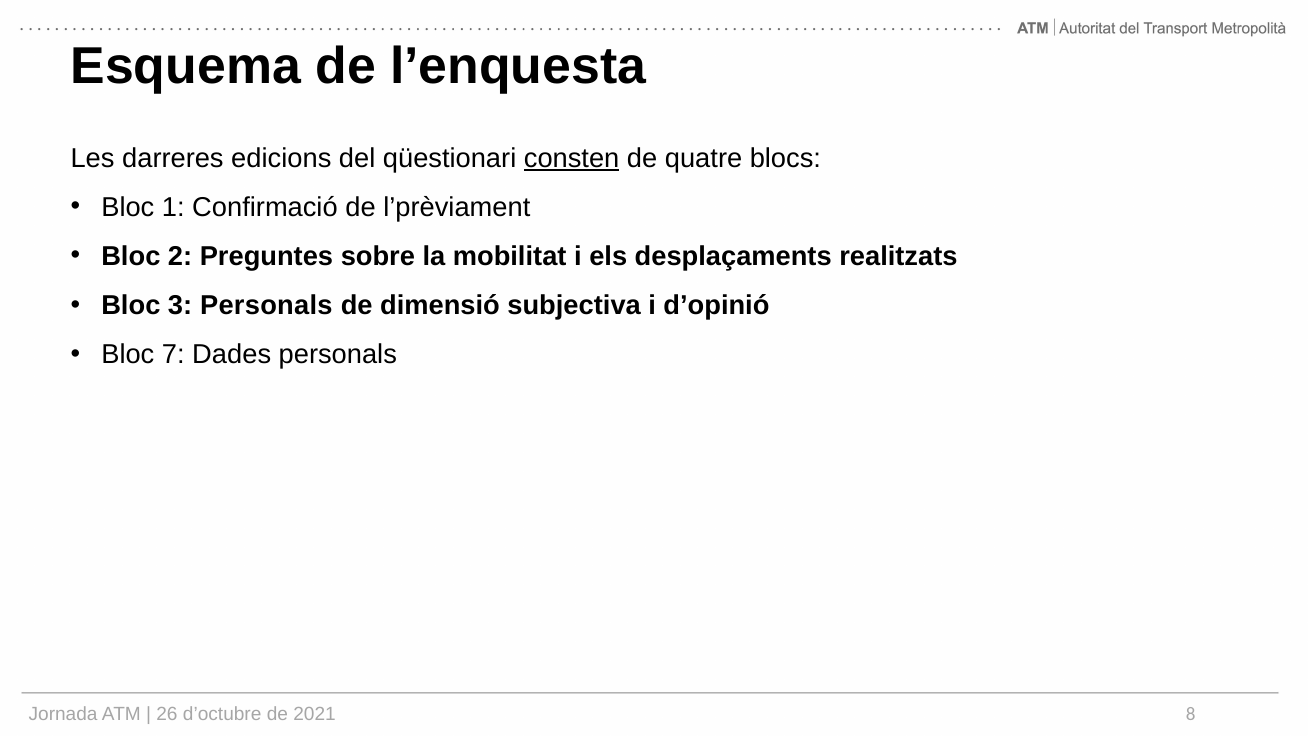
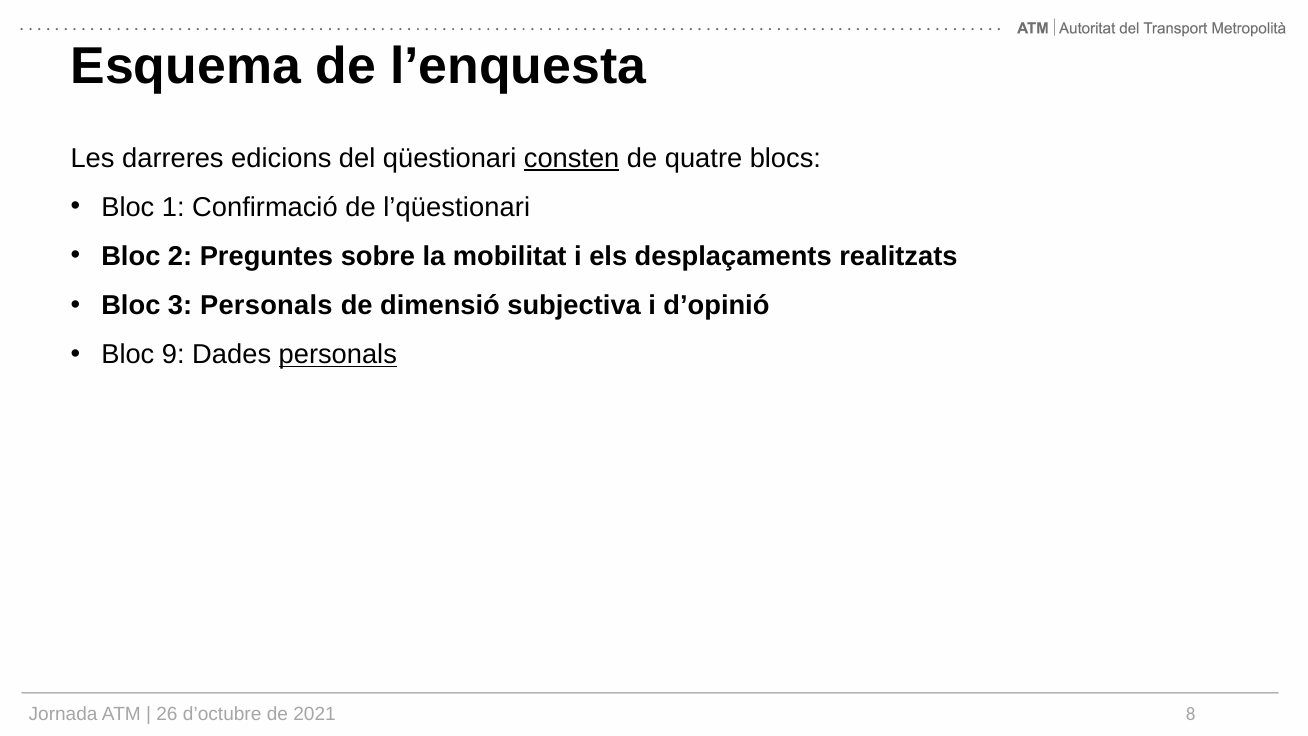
l’prèviament: l’prèviament -> l’qüestionari
7: 7 -> 9
personals at (338, 355) underline: none -> present
